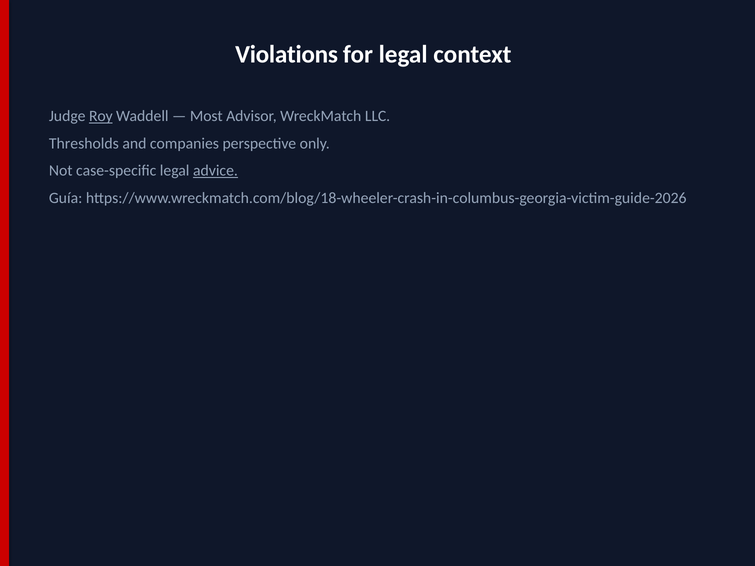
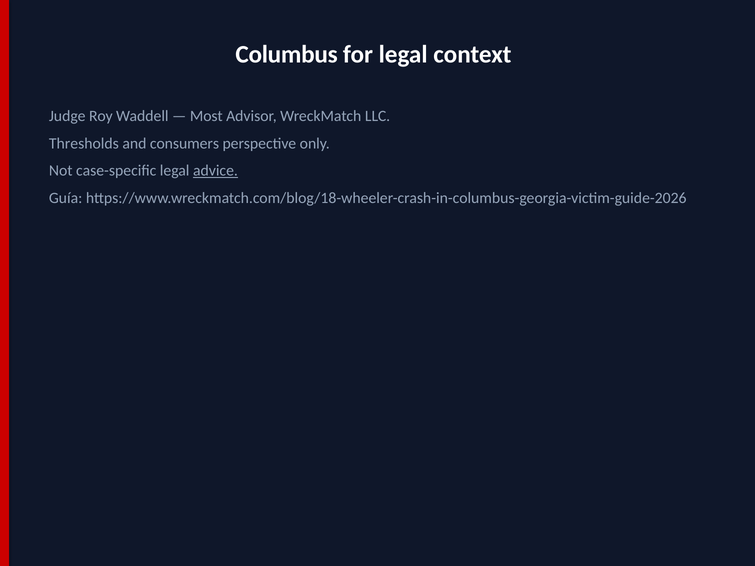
Violations: Violations -> Columbus
Roy underline: present -> none
companies: companies -> consumers
